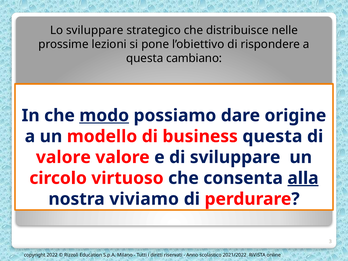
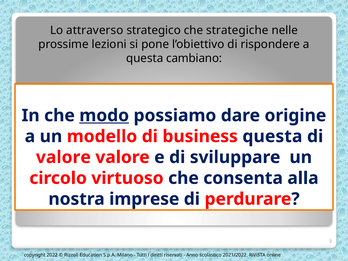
Lo sviluppare: sviluppare -> attraverso
distribuisce: distribuisce -> strategiche
alla underline: present -> none
viviamo: viviamo -> imprese
